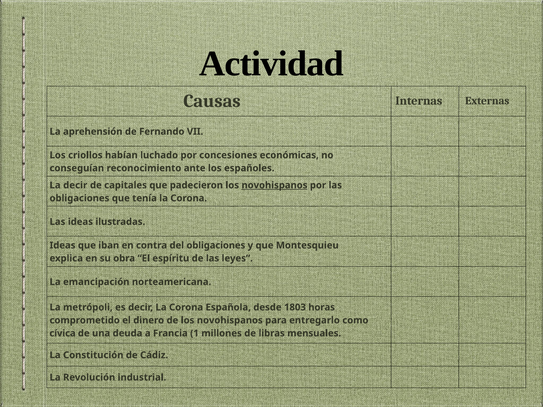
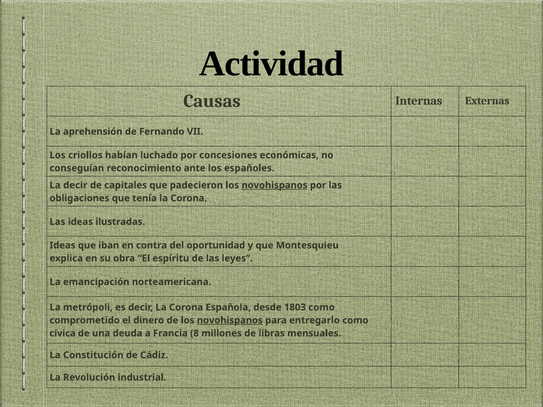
del obligaciones: obligaciones -> oportunidad
1803 horas: horas -> como
novohispanos at (230, 320) underline: none -> present
1: 1 -> 8
